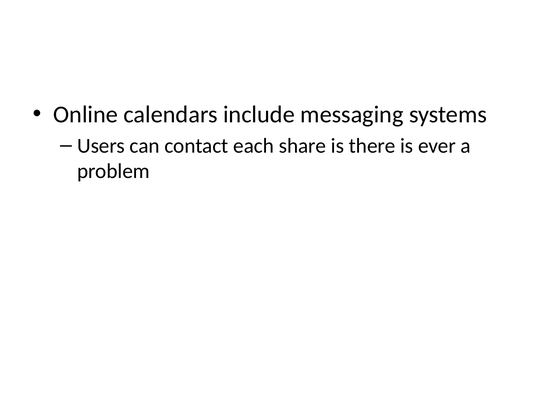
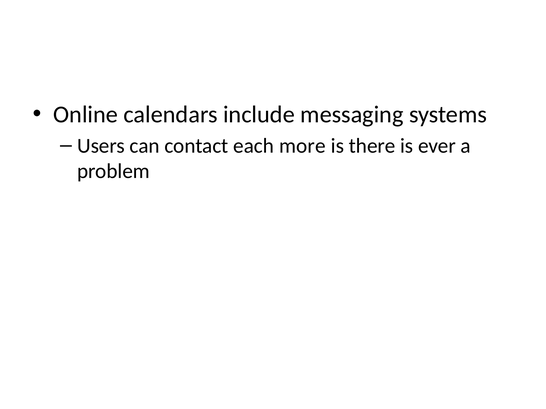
share: share -> more
